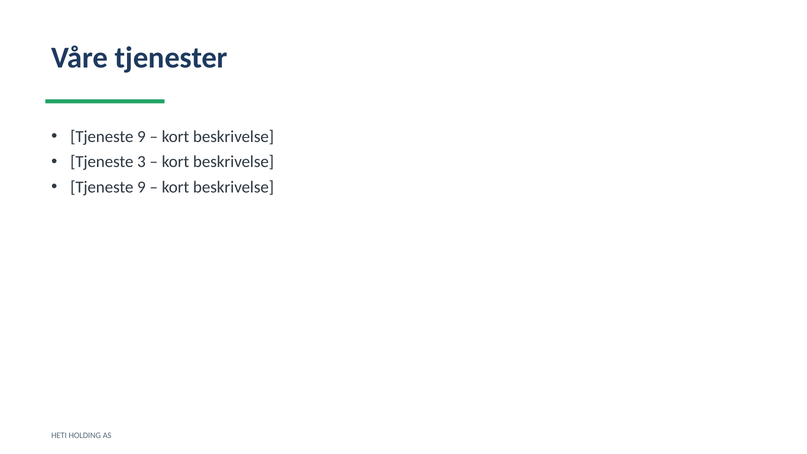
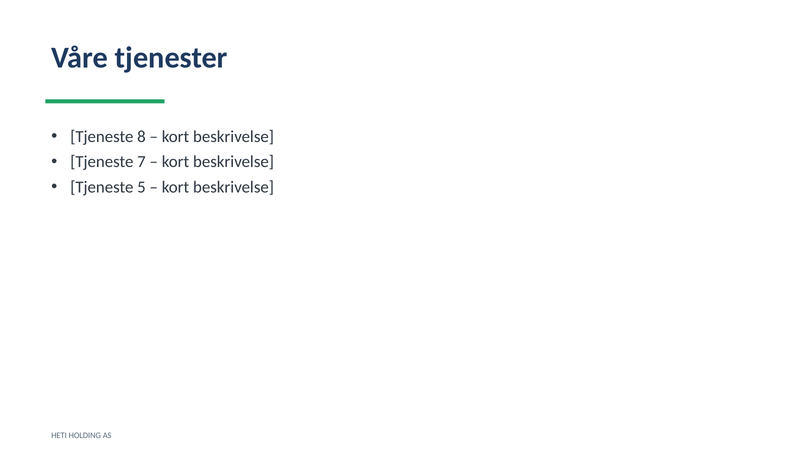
9 at (141, 137): 9 -> 8
3: 3 -> 7
9 at (141, 187): 9 -> 5
